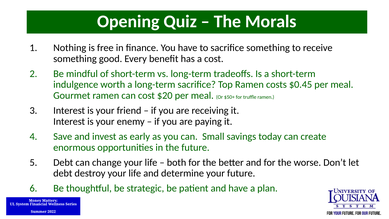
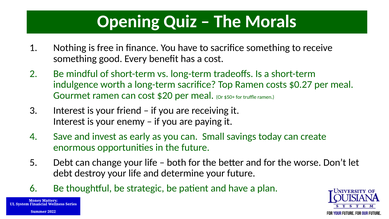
$0.45: $0.45 -> $0.27
